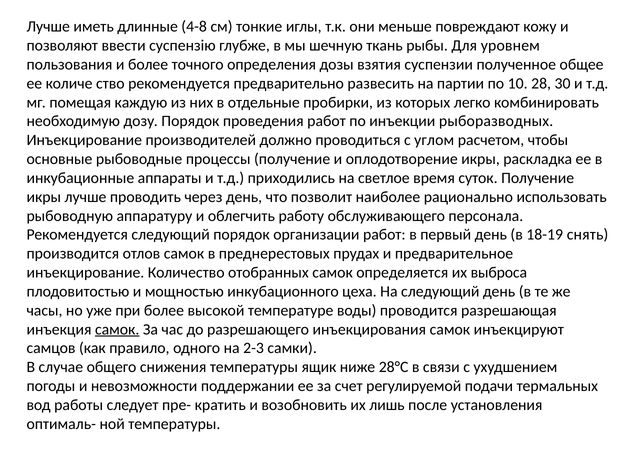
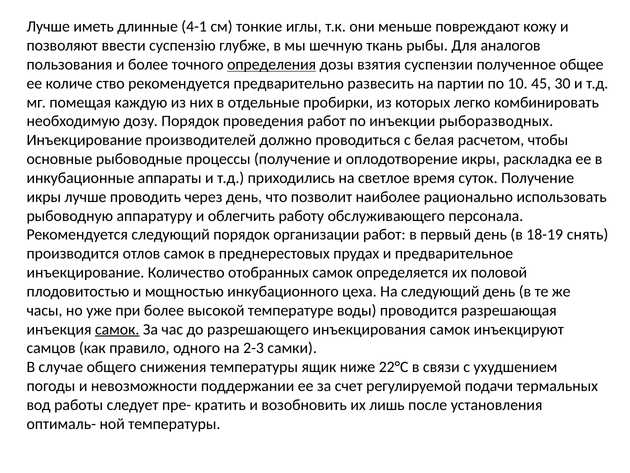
4-8: 4-8 -> 4-1
уровнем: уровнем -> аналогов
определения underline: none -> present
28: 28 -> 45
углом: углом -> белая
выброса: выброса -> половой
28°С: 28°С -> 22°С
